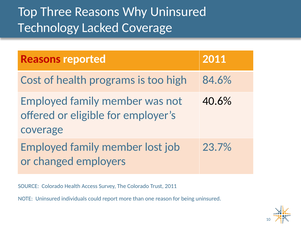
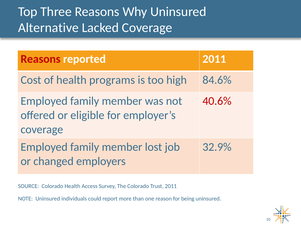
Technology: Technology -> Alternative
40.6% colour: black -> red
23.7%: 23.7% -> 32.9%
